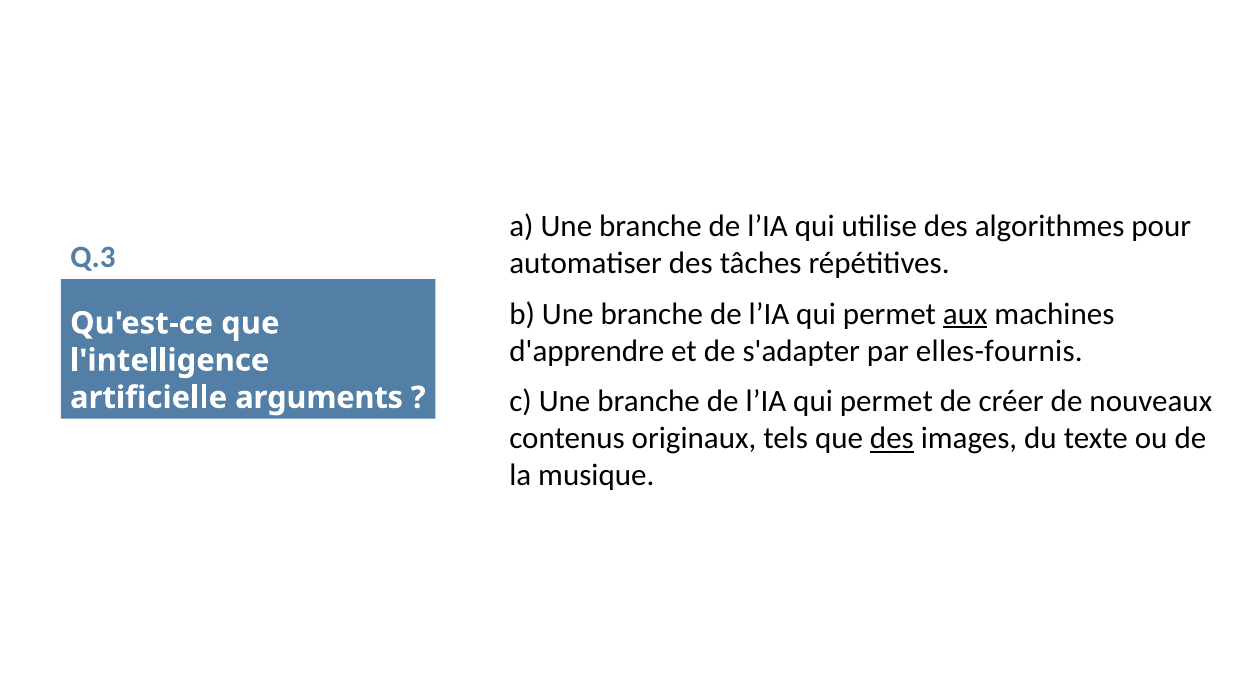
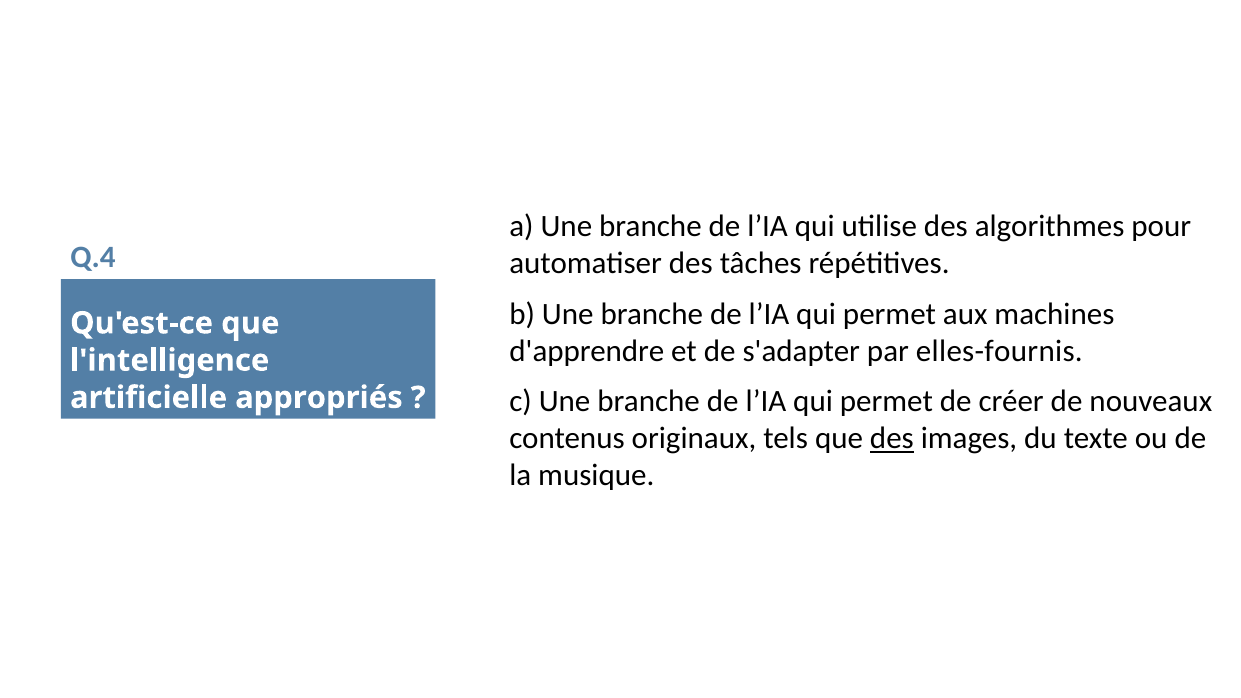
Q.3: Q.3 -> Q.4
aux underline: present -> none
arguments: arguments -> appropriés
